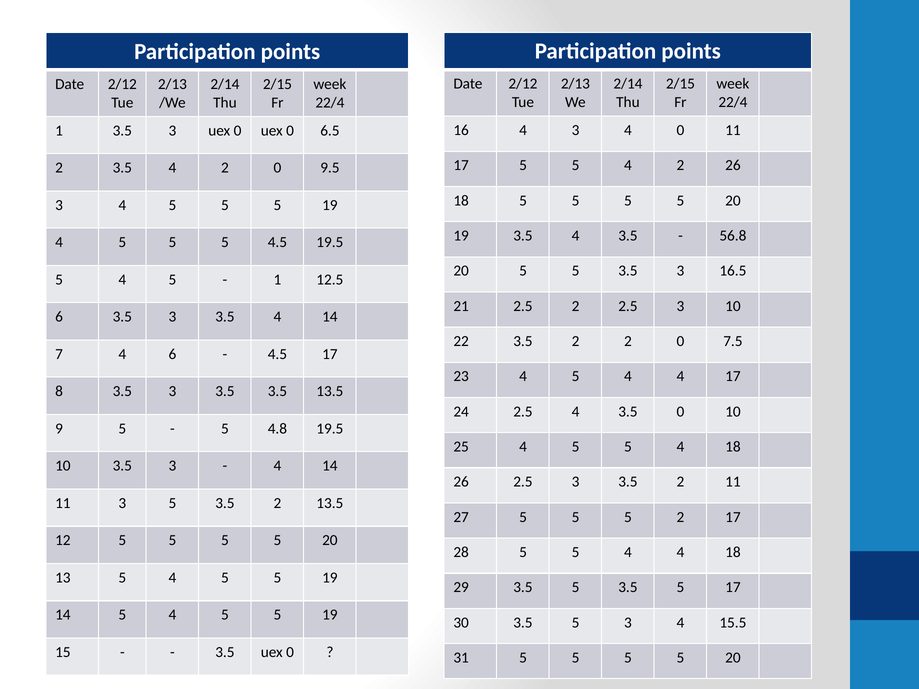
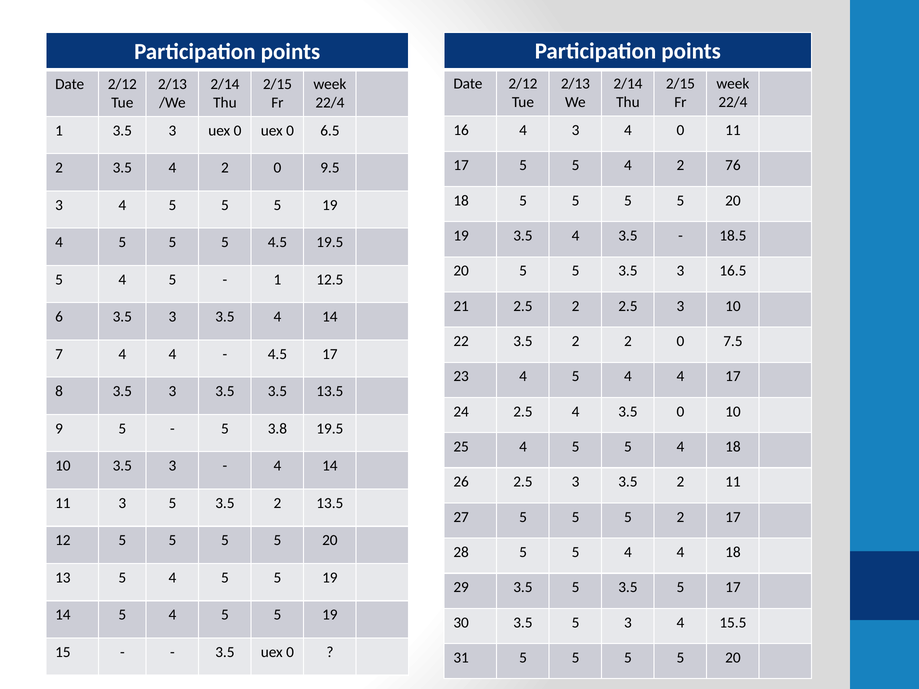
2 26: 26 -> 76
56.8: 56.8 -> 18.5
7 4 6: 6 -> 4
4.8: 4.8 -> 3.8
